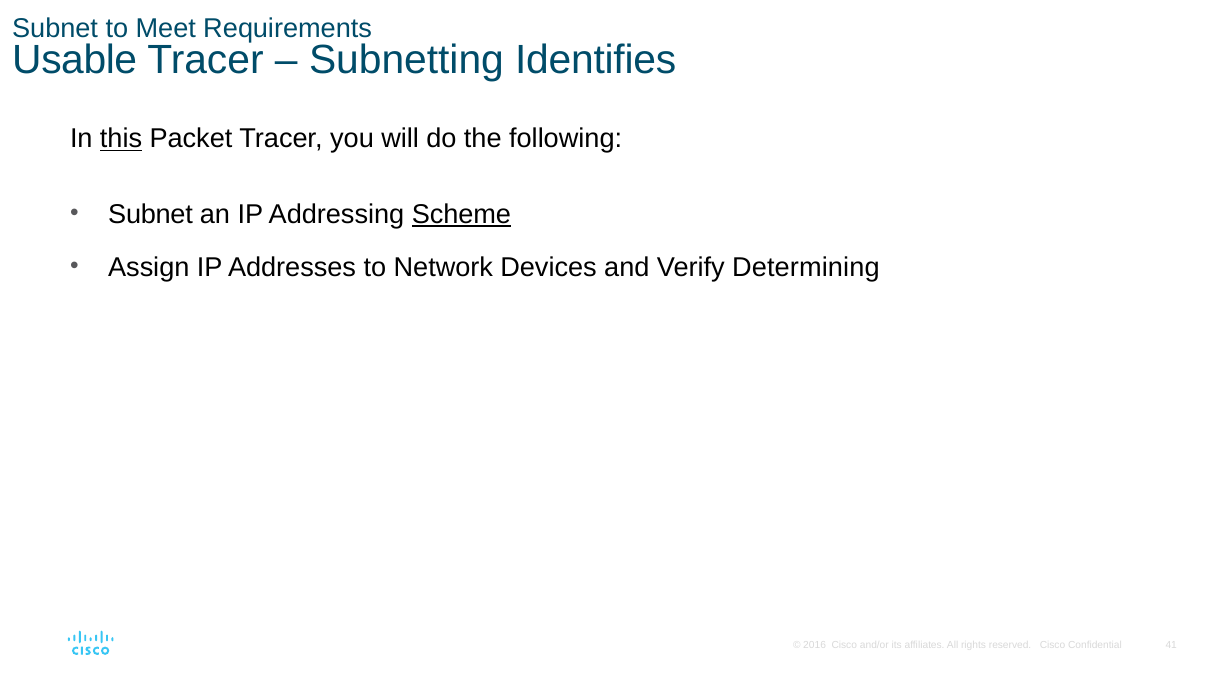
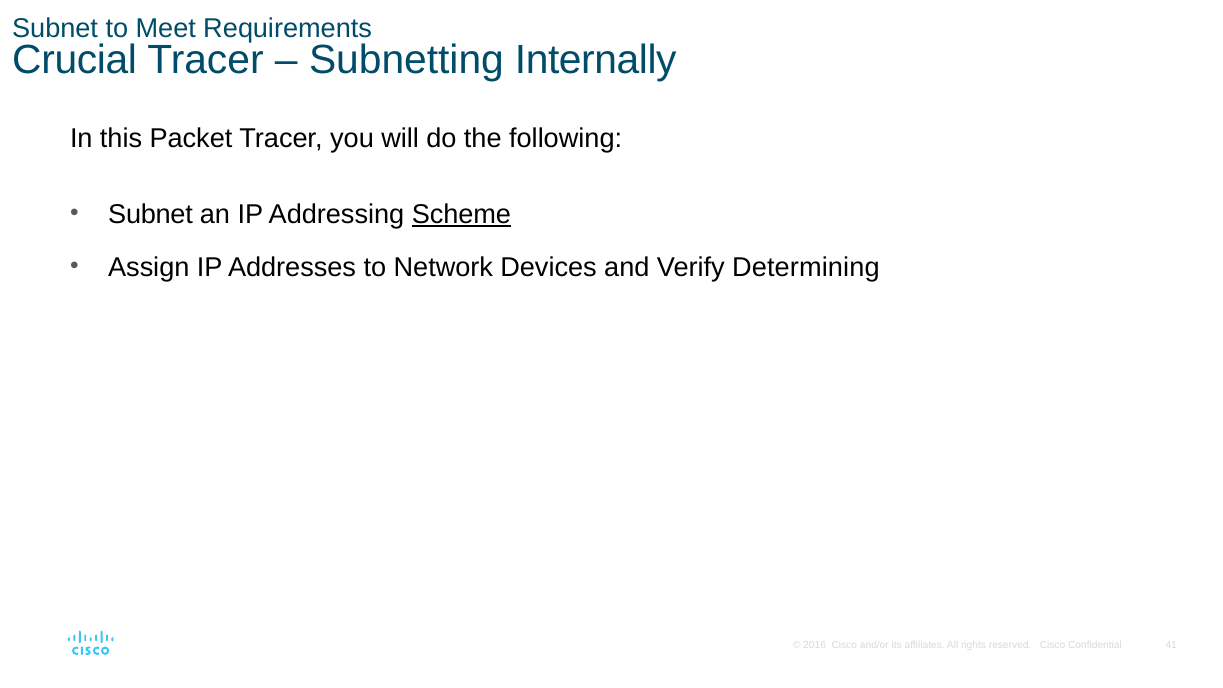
Usable: Usable -> Crucial
Identifies: Identifies -> Internally
this underline: present -> none
